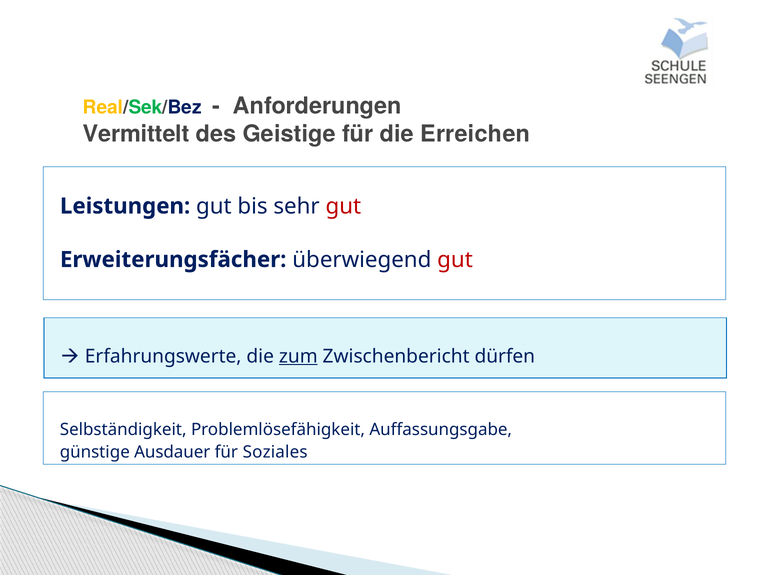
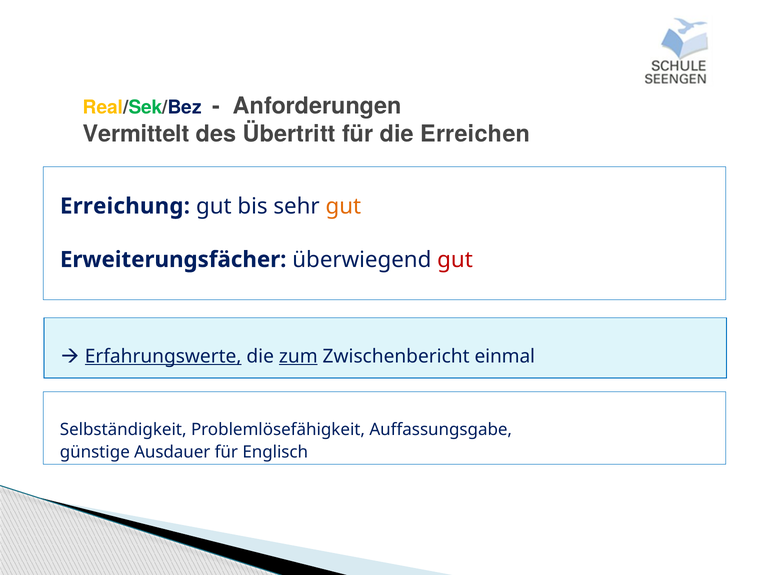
Geistige: Geistige -> Übertritt
Leistungen: Leistungen -> Erreichung
gut at (343, 206) colour: red -> orange
Erfahrungswerte underline: none -> present
dürfen: dürfen -> einmal
Soziales: Soziales -> Englisch
